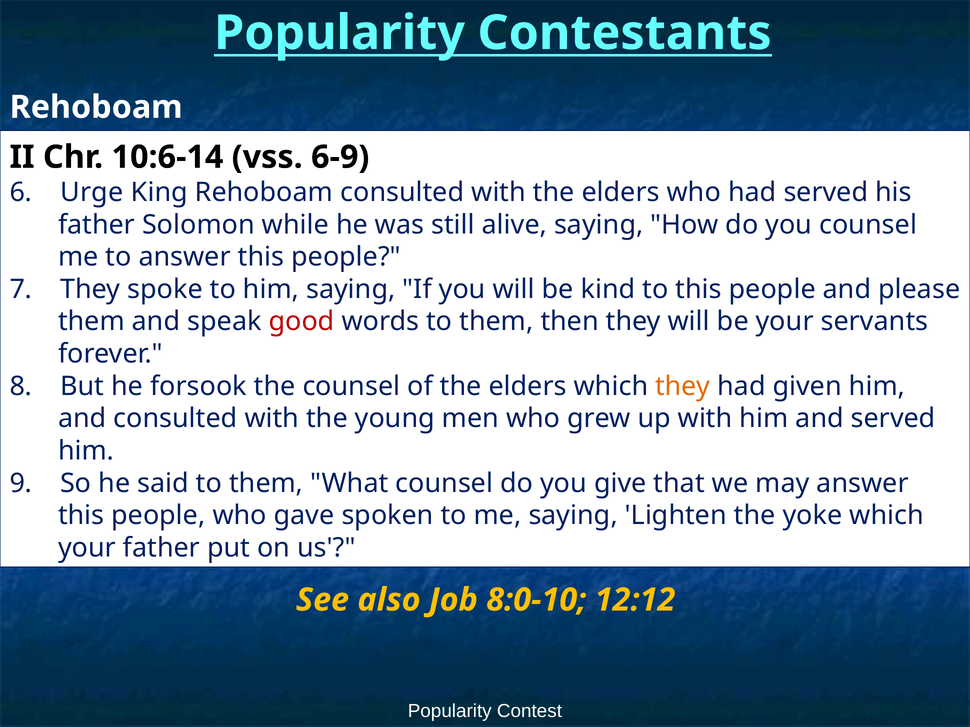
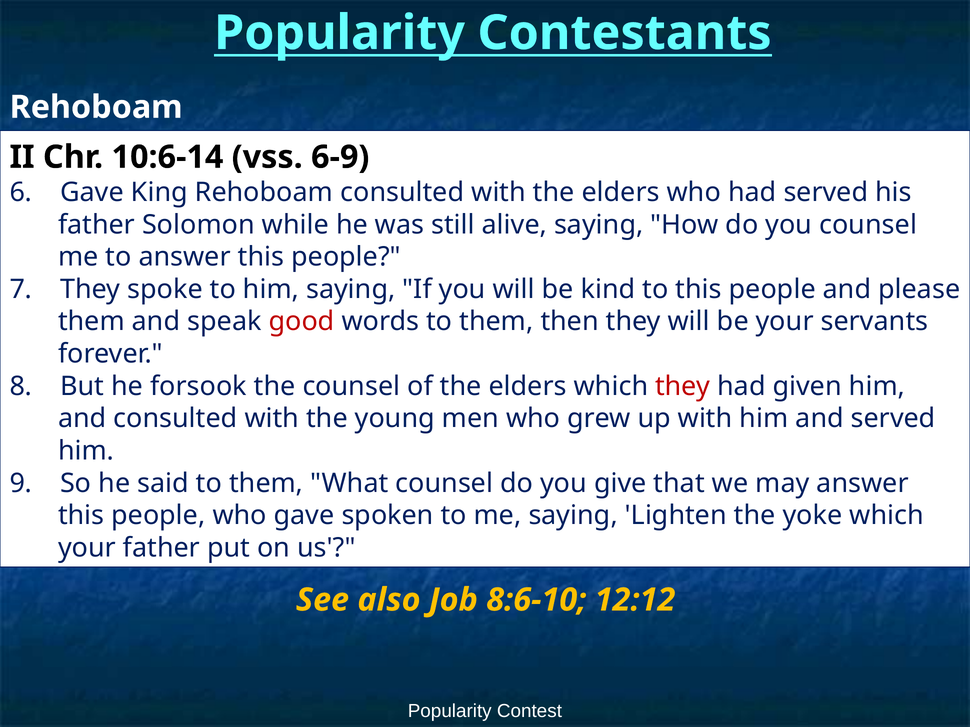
6 Urge: Urge -> Gave
they at (683, 387) colour: orange -> red
8:0-10: 8:0-10 -> 8:6-10
